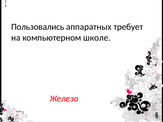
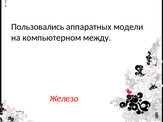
требует: требует -> модели
школе: школе -> между
